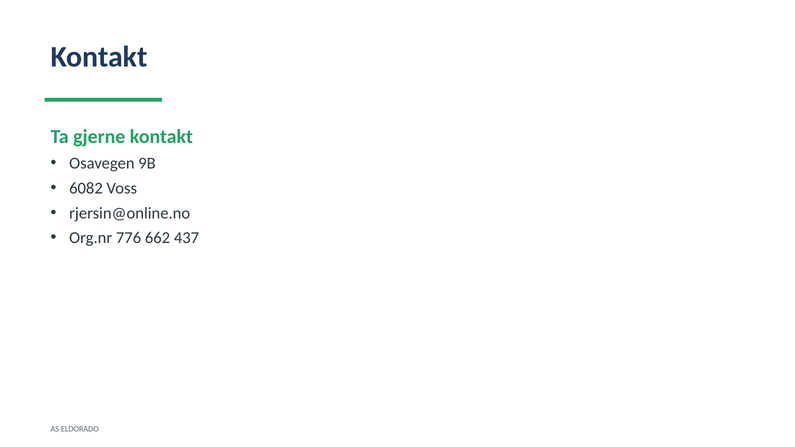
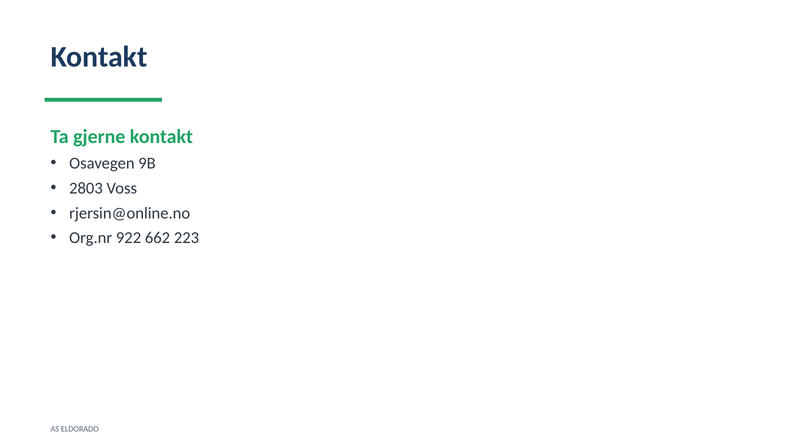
6082: 6082 -> 2803
776: 776 -> 922
437: 437 -> 223
